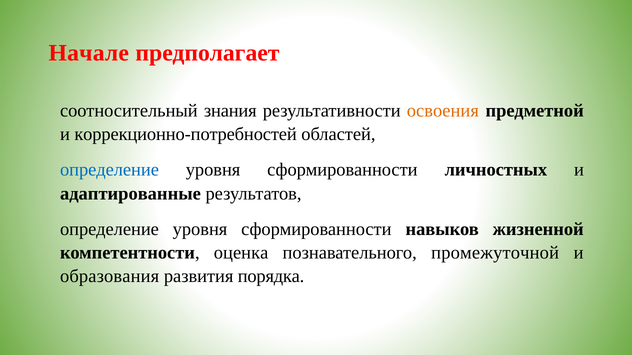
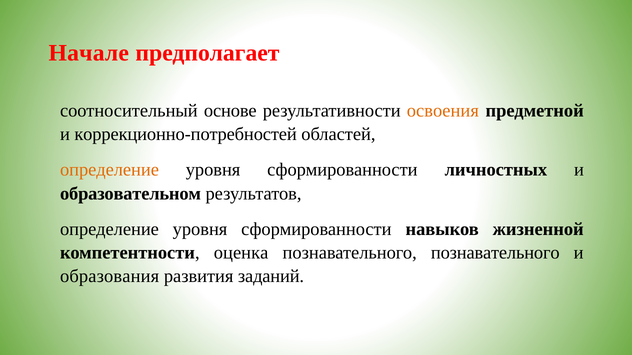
знания: знания -> основе
определение at (109, 170) colour: blue -> orange
адаптированные: адаптированные -> образовательном
познавательного промежуточной: промежуточной -> познавательного
порядка: порядка -> заданий
